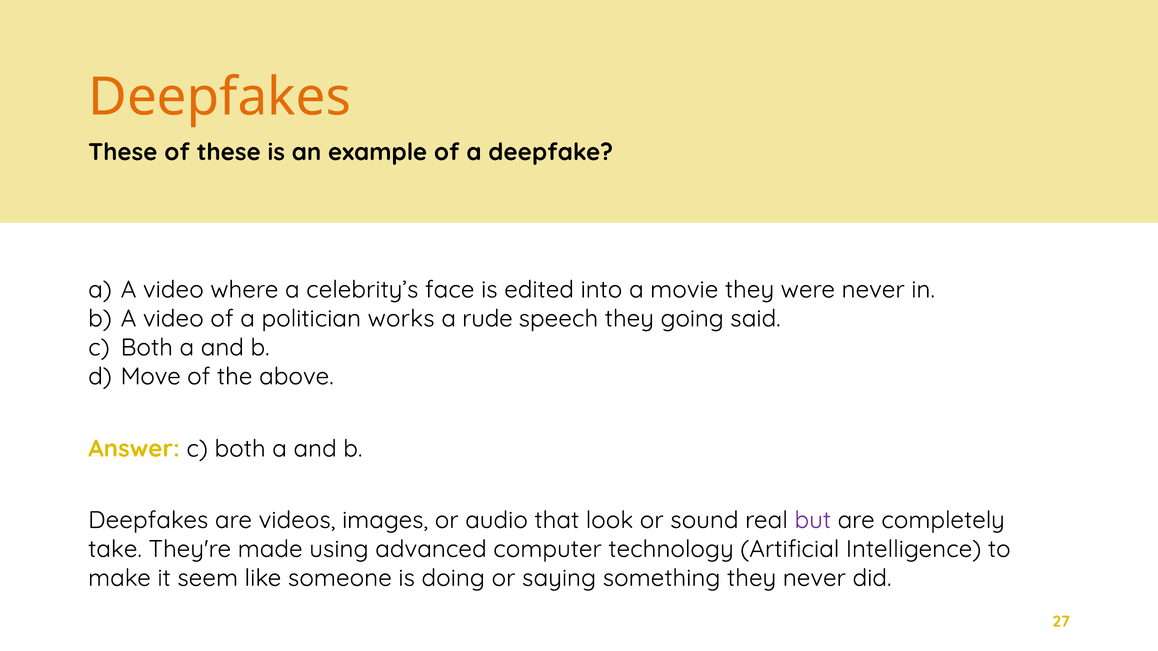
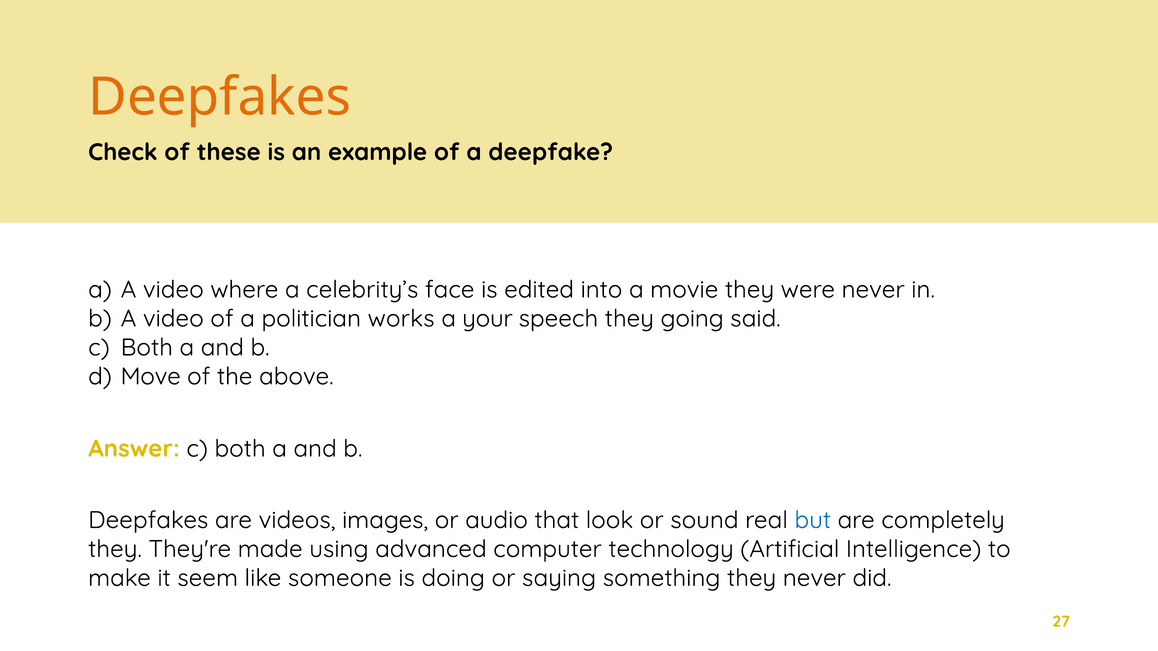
These at (123, 152): These -> Check
rude: rude -> your
but colour: purple -> blue
take at (115, 549): take -> they
